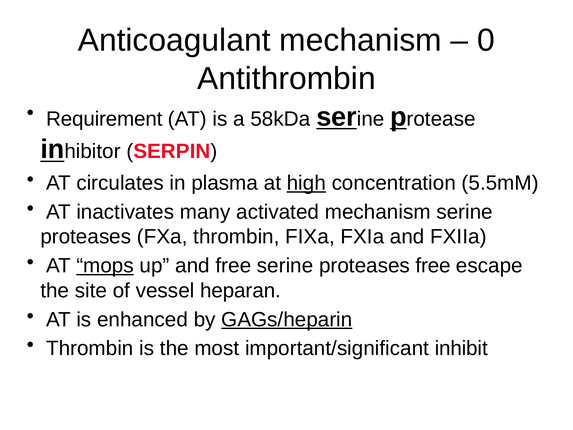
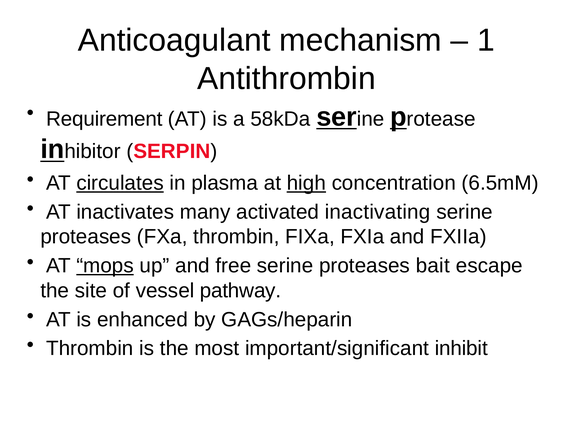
0: 0 -> 1
circulates underline: none -> present
5.5mM: 5.5mM -> 6.5mM
activated mechanism: mechanism -> inactivating
proteases free: free -> bait
heparan: heparan -> pathway
GAGs/heparin underline: present -> none
